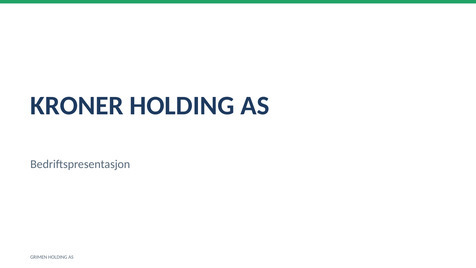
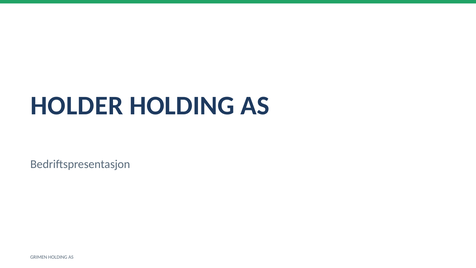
KRONER: KRONER -> HOLDER
